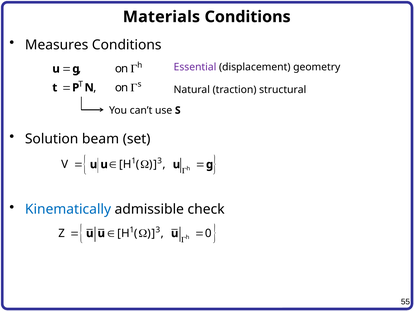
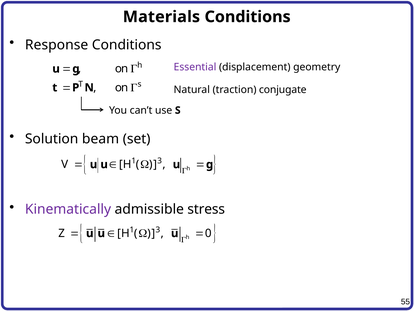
Measures: Measures -> Response
structural: structural -> conjugate
Kinematically colour: blue -> purple
check: check -> stress
